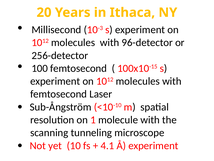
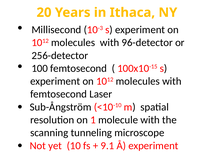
4.1: 4.1 -> 9.1
